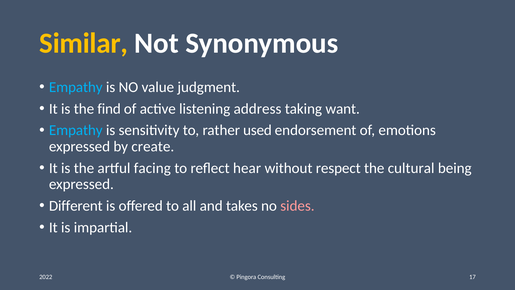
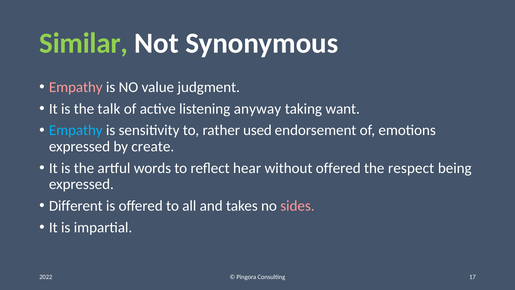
Similar colour: yellow -> light green
Empathy at (76, 87) colour: light blue -> pink
find: find -> talk
address: address -> anyway
facing: facing -> words
without respect: respect -> offered
cultural: cultural -> respect
